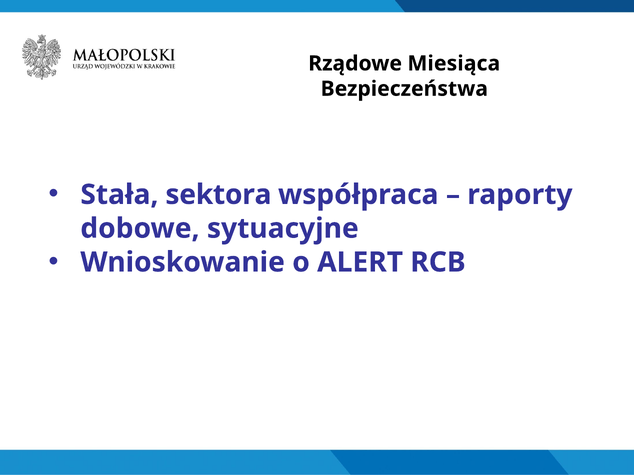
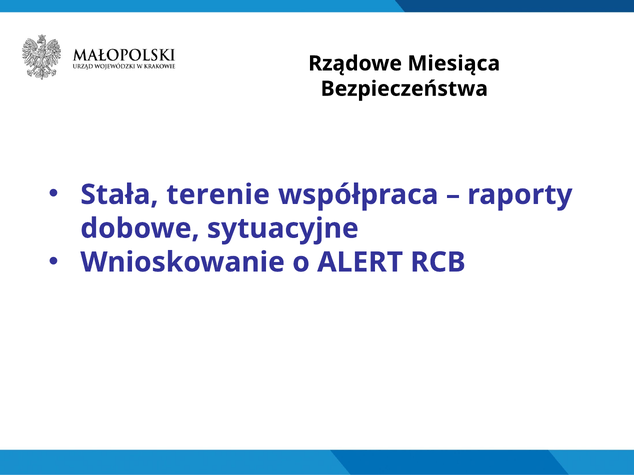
sektora: sektora -> terenie
